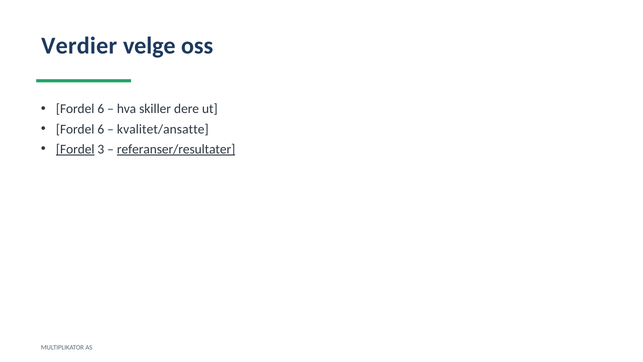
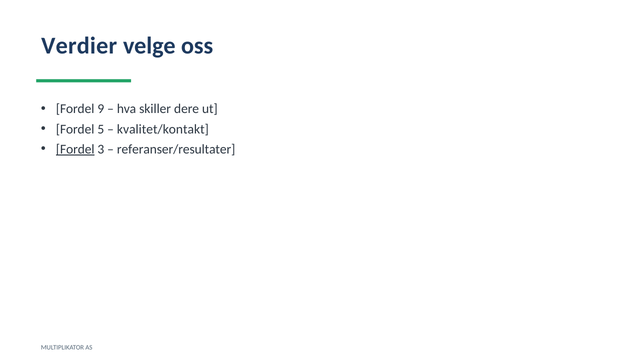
6 at (101, 109): 6 -> 9
6 at (101, 129): 6 -> 5
kvalitet/ansatte: kvalitet/ansatte -> kvalitet/kontakt
referanser/resultater underline: present -> none
